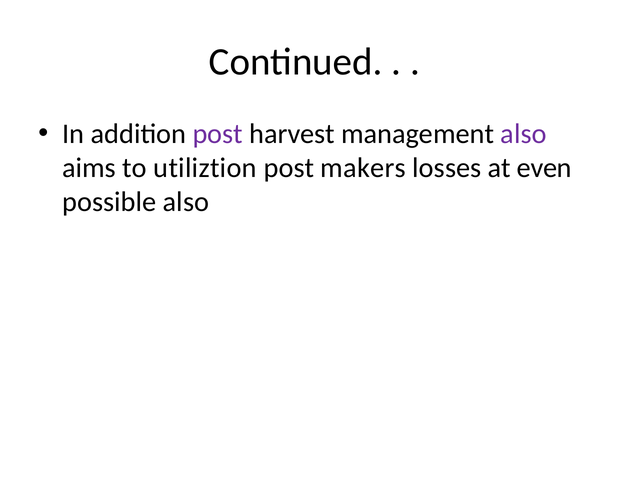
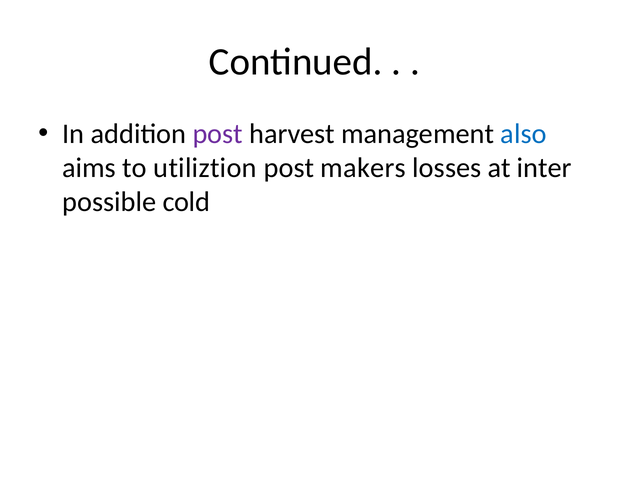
also at (523, 134) colour: purple -> blue
even: even -> inter
possible also: also -> cold
